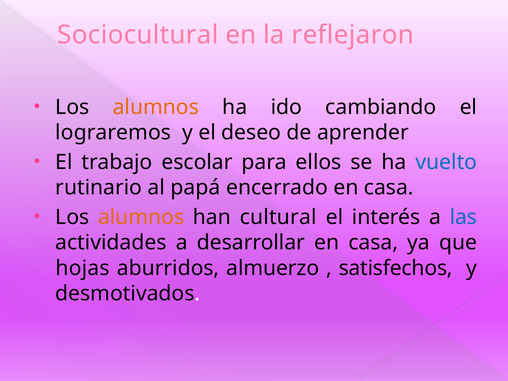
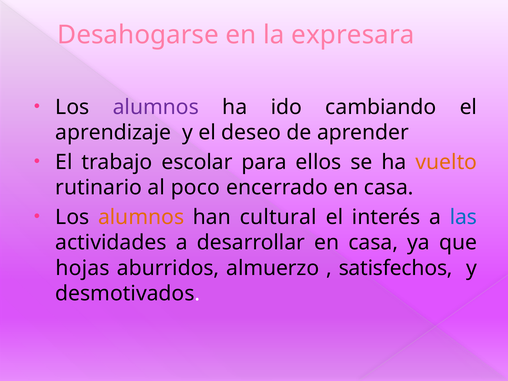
Sociocultural: Sociocultural -> Desahogarse
reflejaron: reflejaron -> expresara
alumnos at (156, 107) colour: orange -> purple
lograremos: lograremos -> aprendizaje
vuelto colour: blue -> orange
papá: papá -> poco
